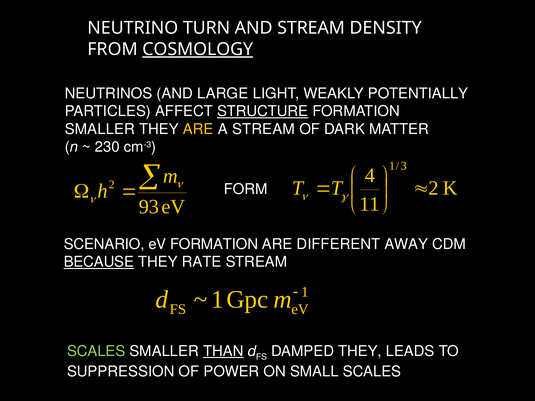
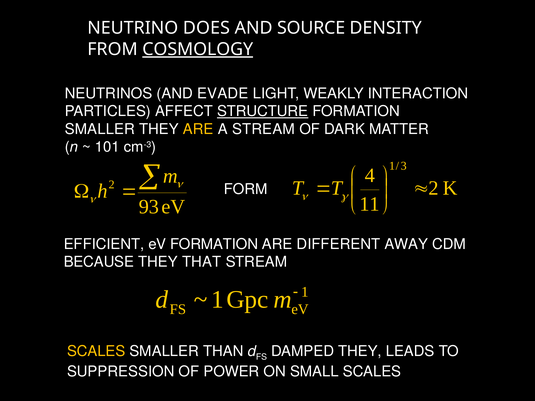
TURN: TURN -> DOES
AND STREAM: STREAM -> SOURCE
LARGE: LARGE -> EVADE
POTENTIALLY: POTENTIALLY -> INTERACTION
230: 230 -> 101
SCENARIO: SCENARIO -> EFFICIENT
BECAUSE underline: present -> none
RATE: RATE -> THAT
SCALES at (96, 351) colour: light green -> yellow
THAN underline: present -> none
